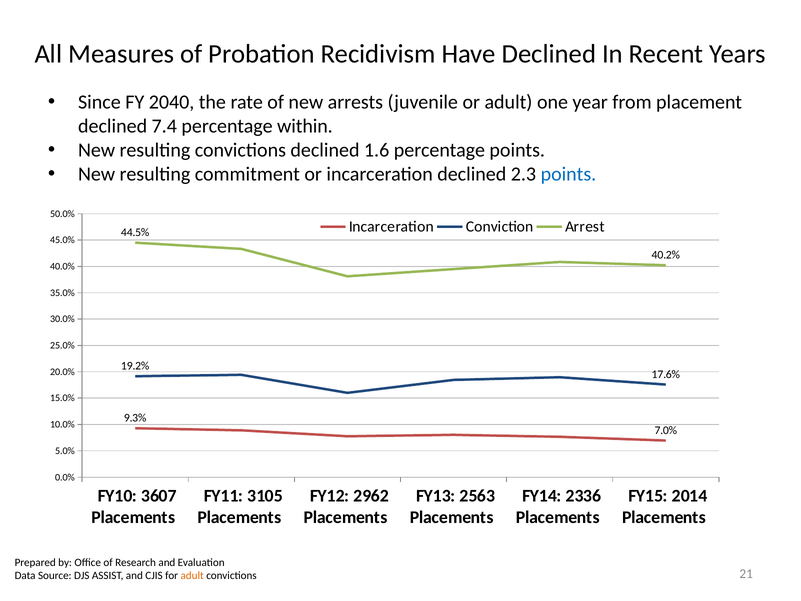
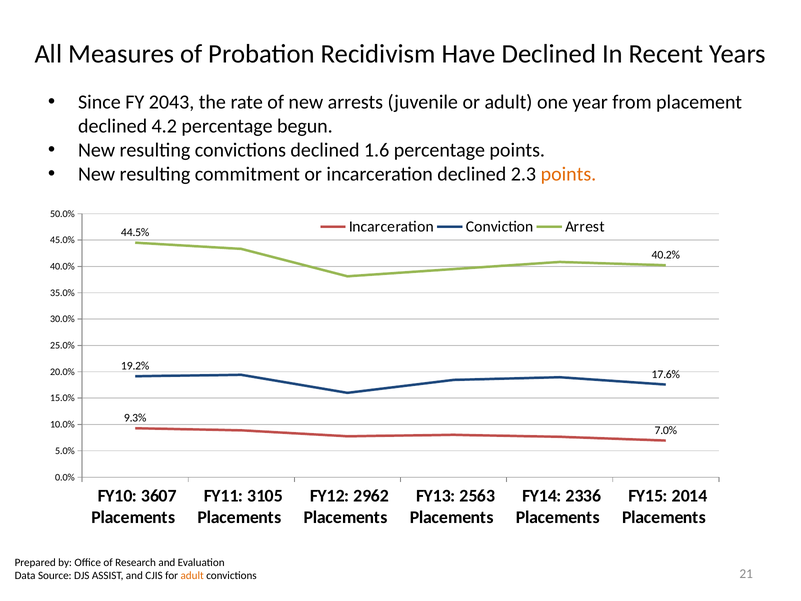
2040: 2040 -> 2043
7.4: 7.4 -> 4.2
within: within -> begun
points at (568, 174) colour: blue -> orange
